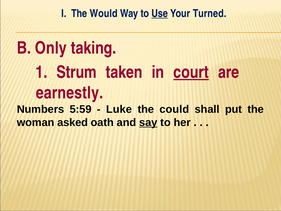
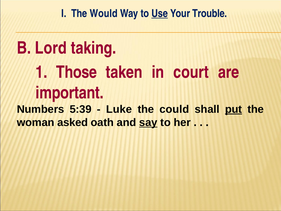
Turned: Turned -> Trouble
Only: Only -> Lord
Strum: Strum -> Those
court underline: present -> none
earnestly: earnestly -> important
5:59: 5:59 -> 5:39
put underline: none -> present
